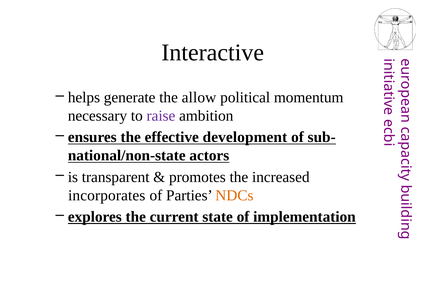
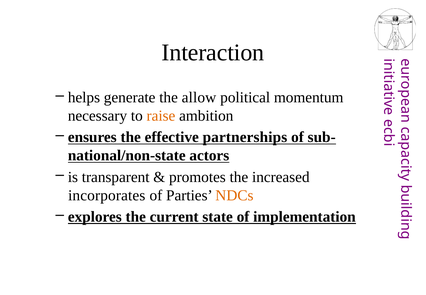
Interactive: Interactive -> Interaction
raise colour: purple -> orange
development: development -> partnerships
